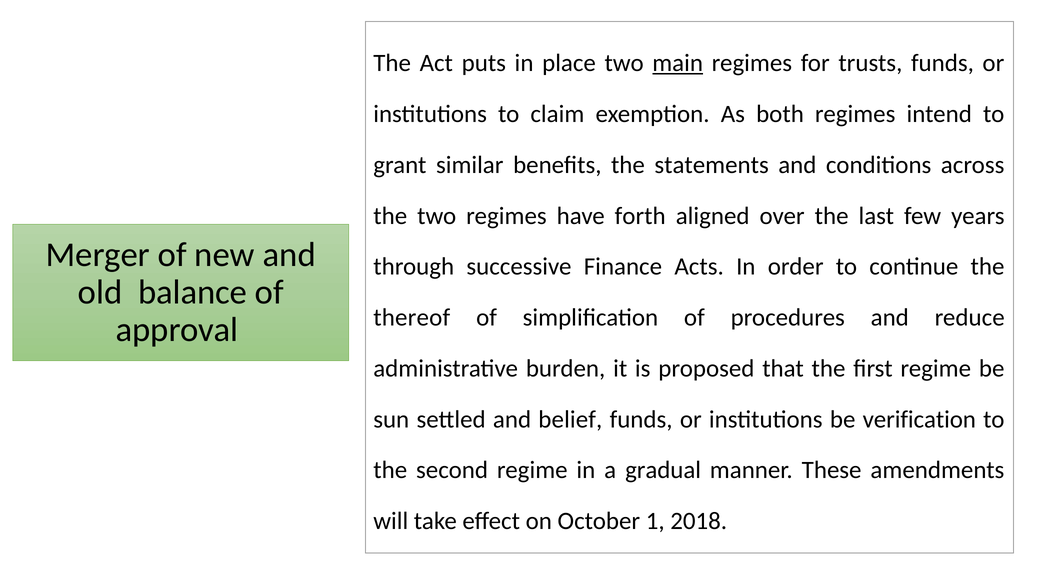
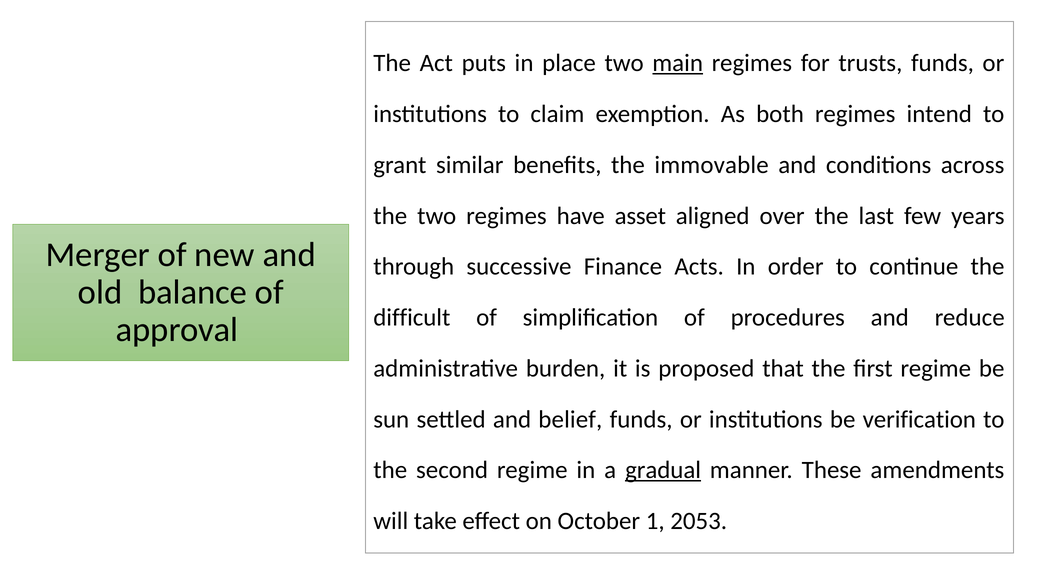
statements: statements -> immovable
forth: forth -> asset
thereof: thereof -> difficult
gradual underline: none -> present
2018: 2018 -> 2053
